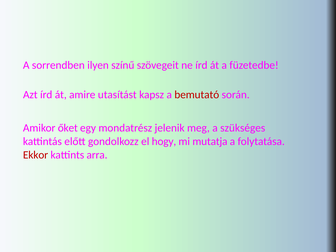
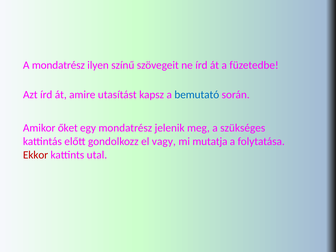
A sorrendben: sorrendben -> mondatrész
bemutató colour: red -> blue
hogy: hogy -> vagy
arra: arra -> utal
